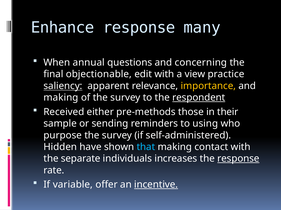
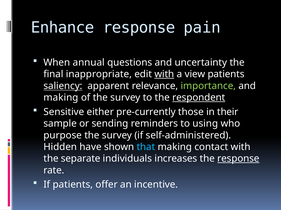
many: many -> pain
concerning: concerning -> uncertainty
objectionable: objectionable -> inappropriate
with at (164, 74) underline: none -> present
view practice: practice -> patients
importance colour: yellow -> light green
Received: Received -> Sensitive
pre-methods: pre-methods -> pre-currently
If variable: variable -> patients
incentive underline: present -> none
